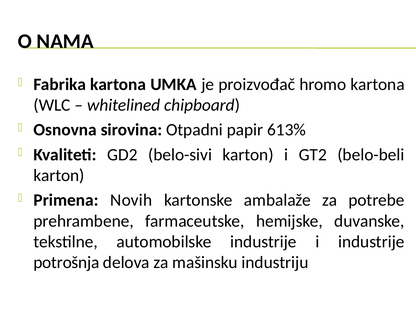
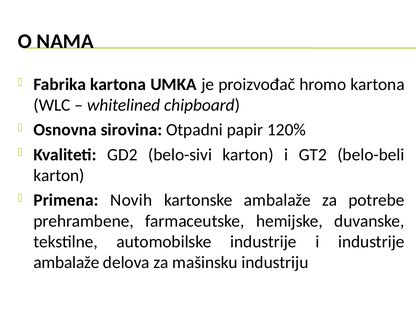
613%: 613% -> 120%
potrošnja at (66, 263): potrošnja -> ambalaže
